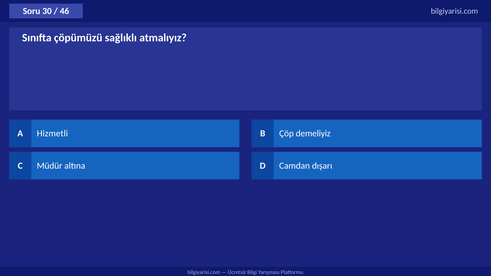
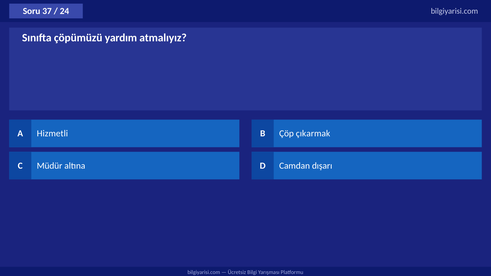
30: 30 -> 37
46: 46 -> 24
sağlıklı: sağlıklı -> yardım
demeliyiz: demeliyiz -> çıkarmak
